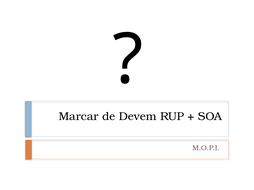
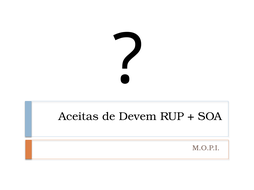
Marcar: Marcar -> Aceitas
